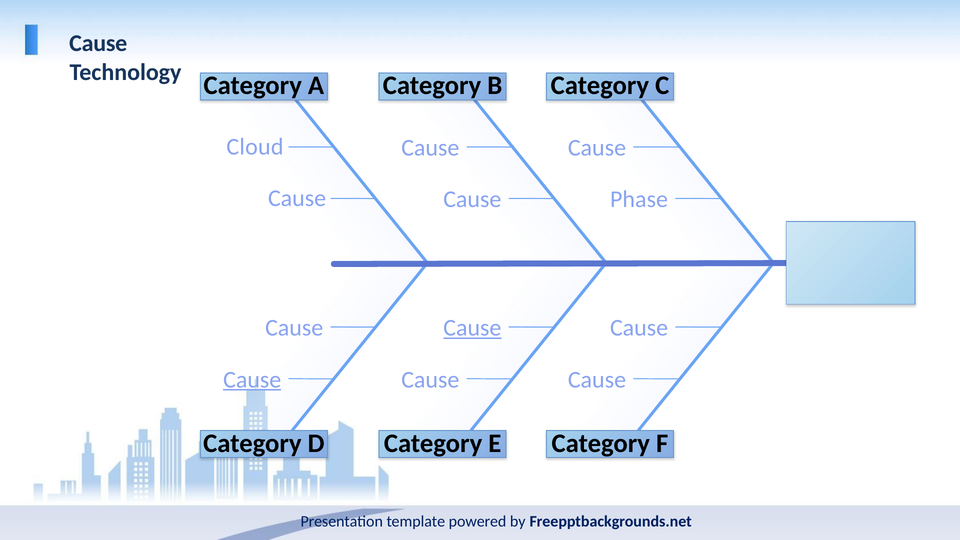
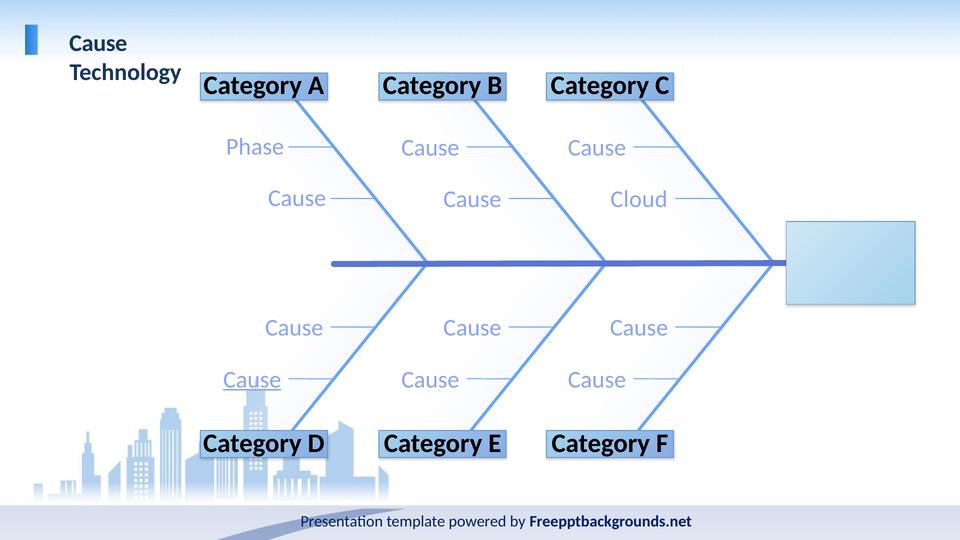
Cloud: Cloud -> Phase
Phase: Phase -> Cloud
Cause at (472, 328) underline: present -> none
